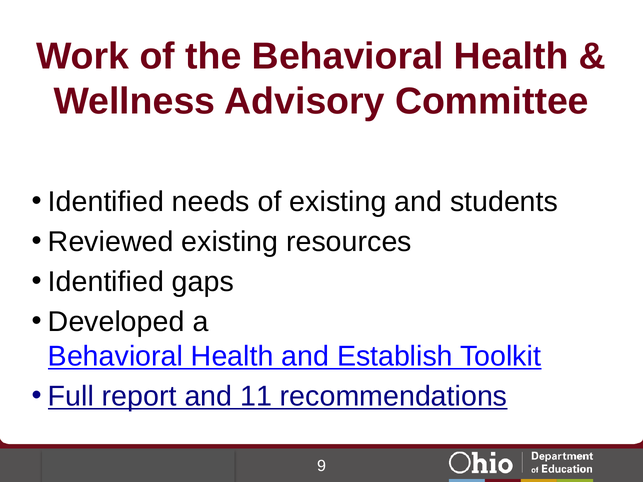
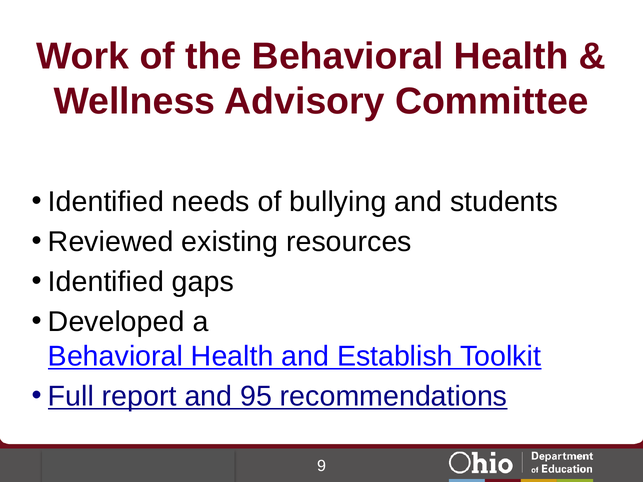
of existing: existing -> bullying
11: 11 -> 95
